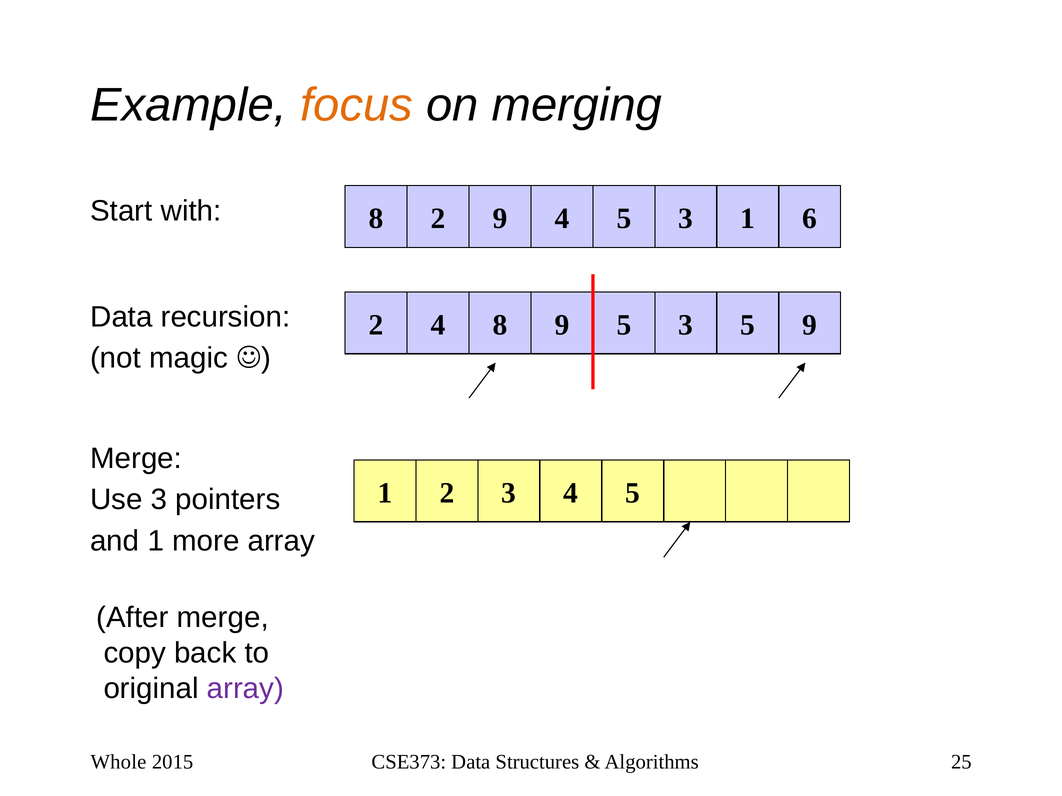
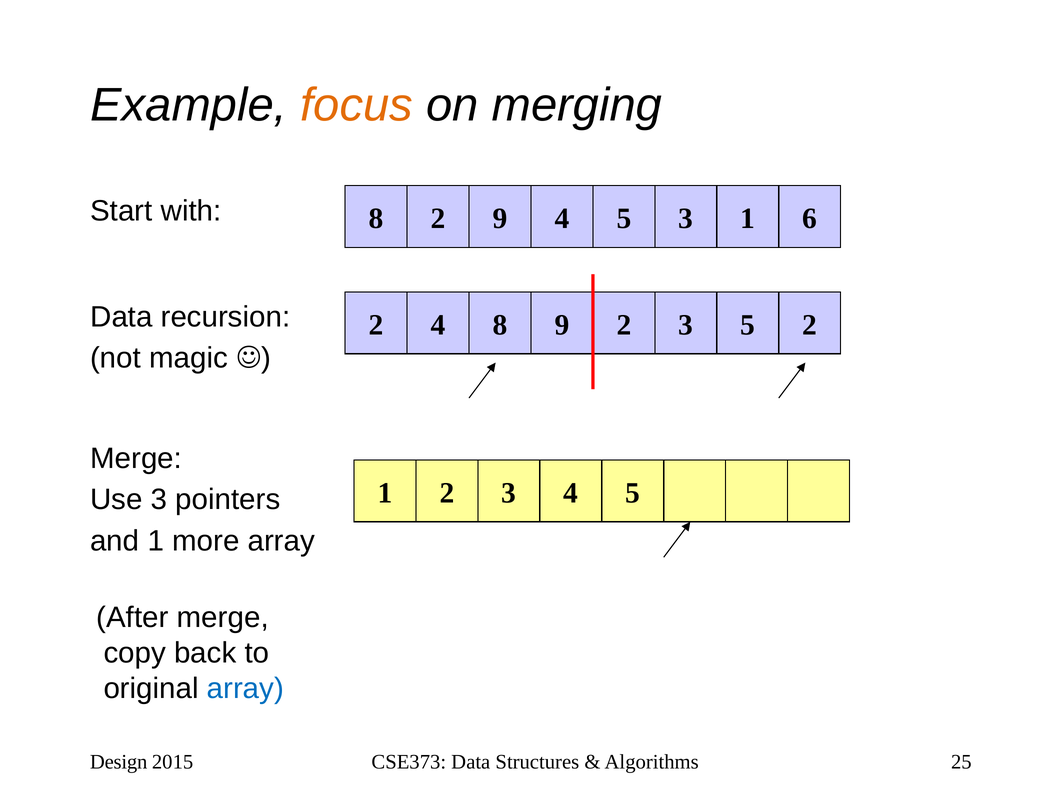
9 5: 5 -> 2
5 9: 9 -> 2
array at (245, 689) colour: purple -> blue
Whole: Whole -> Design
